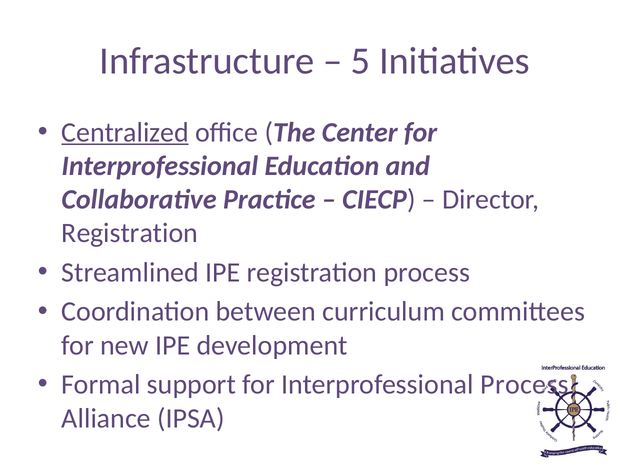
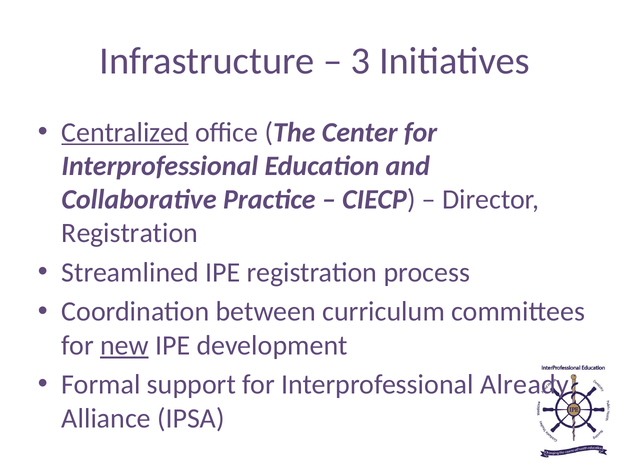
5: 5 -> 3
new underline: none -> present
Interprofessional Process: Process -> Already
